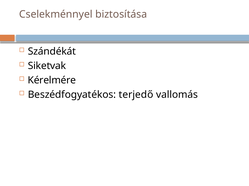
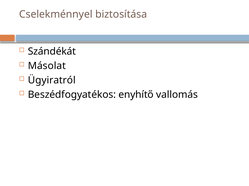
Siketvak: Siketvak -> Másolat
Kérelmére: Kérelmére -> Ügyiratról
terjedő: terjedő -> enyhítő
